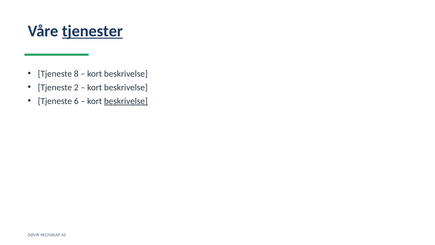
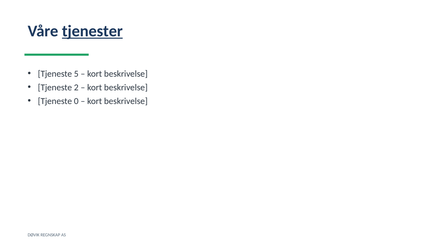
8: 8 -> 5
6: 6 -> 0
beskrivelse at (126, 101) underline: present -> none
